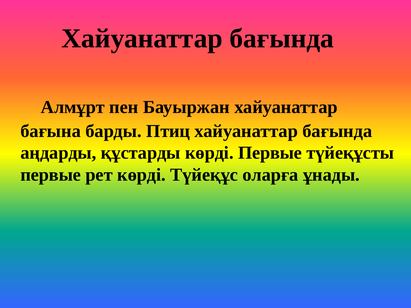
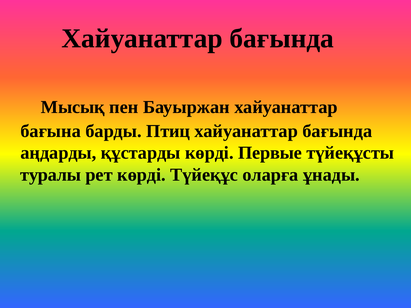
Алмұрт: Алмұрт -> Мысық
первые at (51, 175): первые -> туралы
